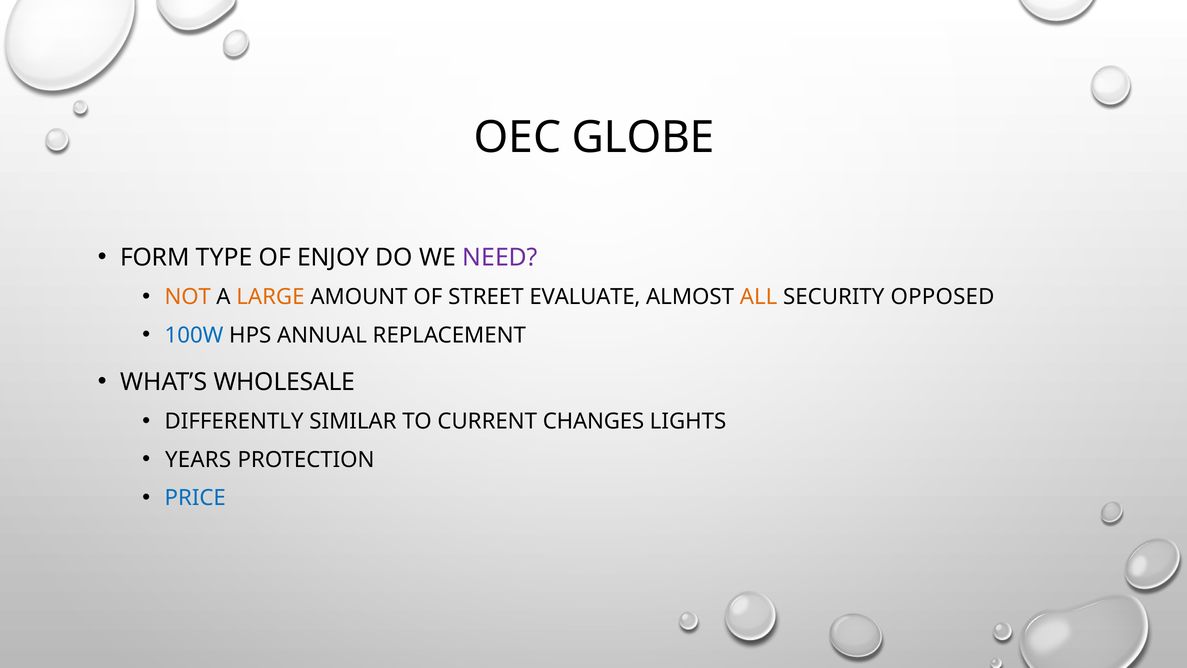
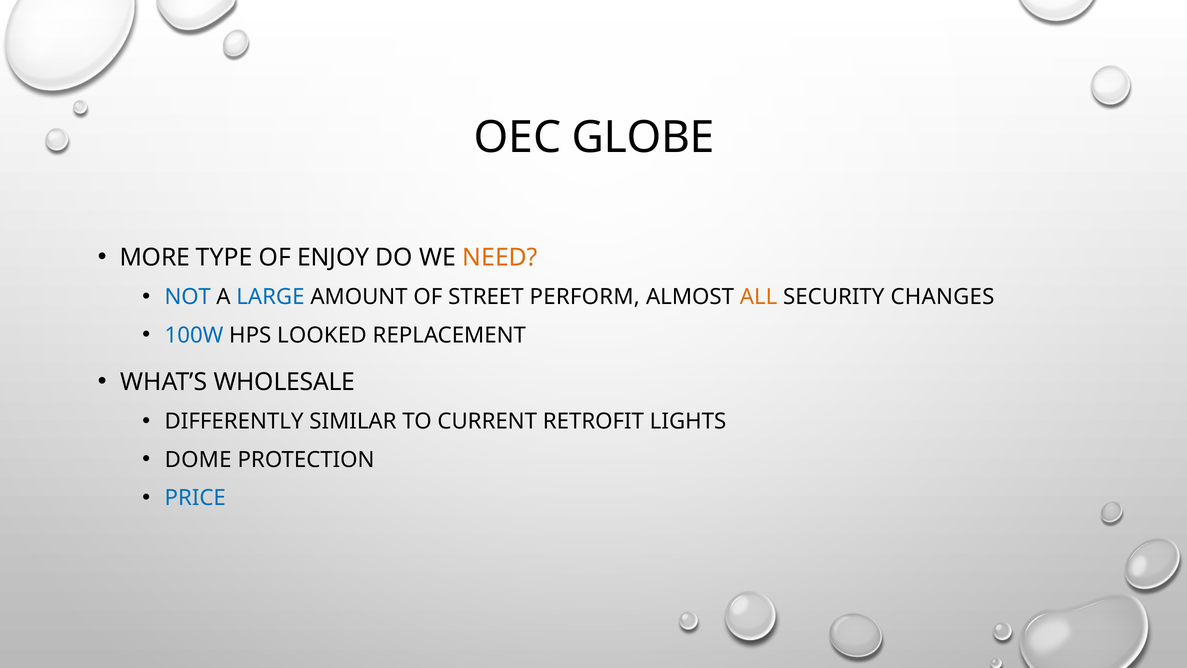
FORM: FORM -> MORE
NEED colour: purple -> orange
NOT colour: orange -> blue
LARGE colour: orange -> blue
EVALUATE: EVALUATE -> PERFORM
OPPOSED: OPPOSED -> CHANGES
ANNUAL: ANNUAL -> LOOKED
CHANGES: CHANGES -> RETROFIT
YEARS: YEARS -> DOME
